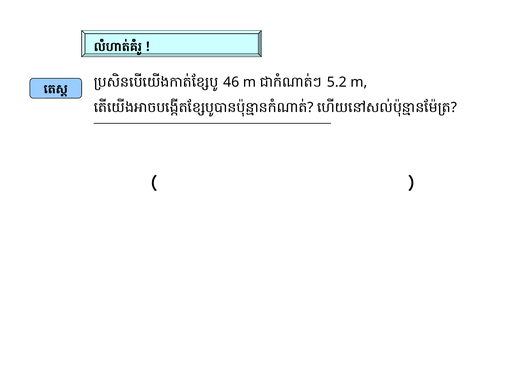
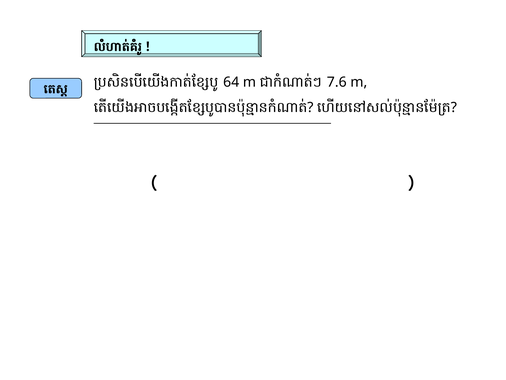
46: 46 -> 64
5.2: 5.2 -> 7.6
